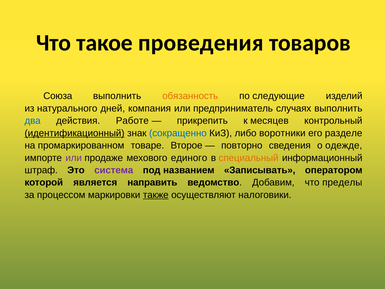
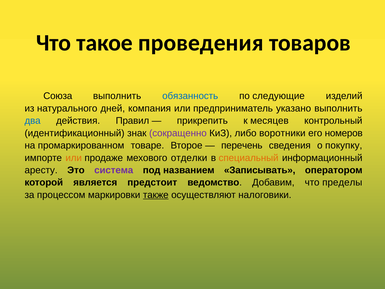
обязанность colour: orange -> blue
случаях: случаях -> указано
Работе: Работе -> Правил
идентификационный underline: present -> none
сокращенно colour: blue -> purple
разделе: разделе -> номеров
повторно: повторно -> перечень
одежде: одежде -> покупку
или at (74, 158) colour: purple -> orange
единого: единого -> отделки
штраф: штраф -> аресту
направить: направить -> предстоит
